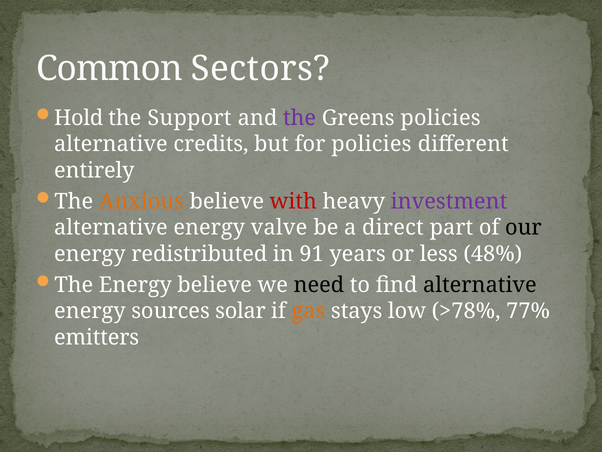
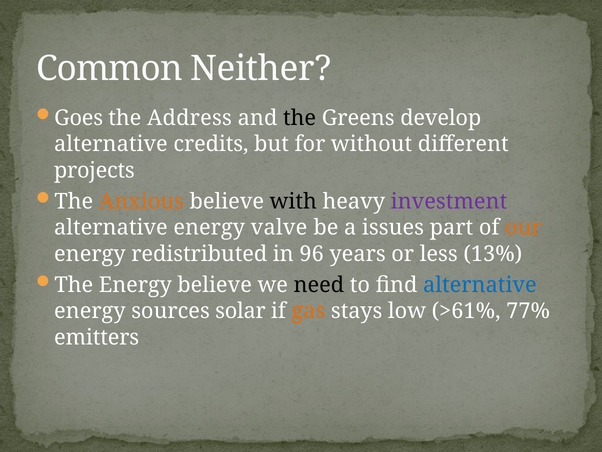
Sectors: Sectors -> Neither
Hold: Hold -> Goes
Support: Support -> Address
the at (300, 118) colour: purple -> black
Greens policies: policies -> develop
for policies: policies -> without
entirely: entirely -> projects
with colour: red -> black
direct: direct -> issues
our colour: black -> orange
91: 91 -> 96
48%: 48% -> 13%
alternative at (480, 285) colour: black -> blue
>78%: >78% -> >61%
